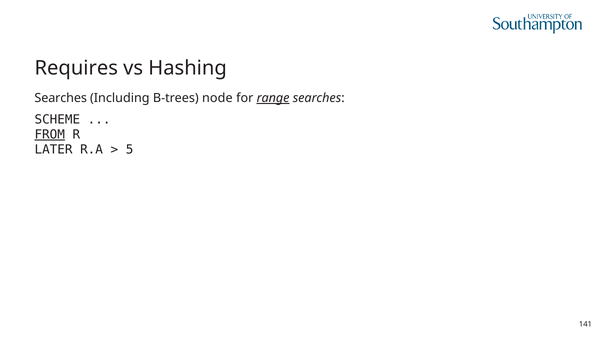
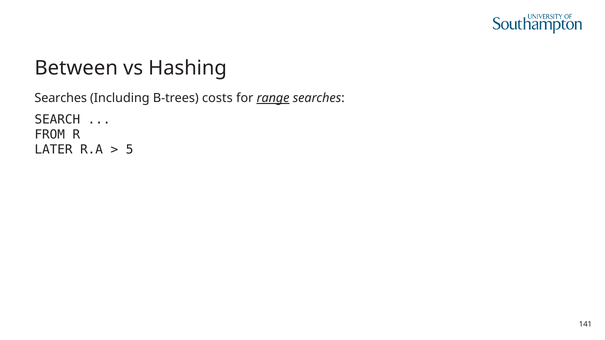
Requires: Requires -> Between
node: node -> costs
SCHEME: SCHEME -> SEARCH
FROM underline: present -> none
